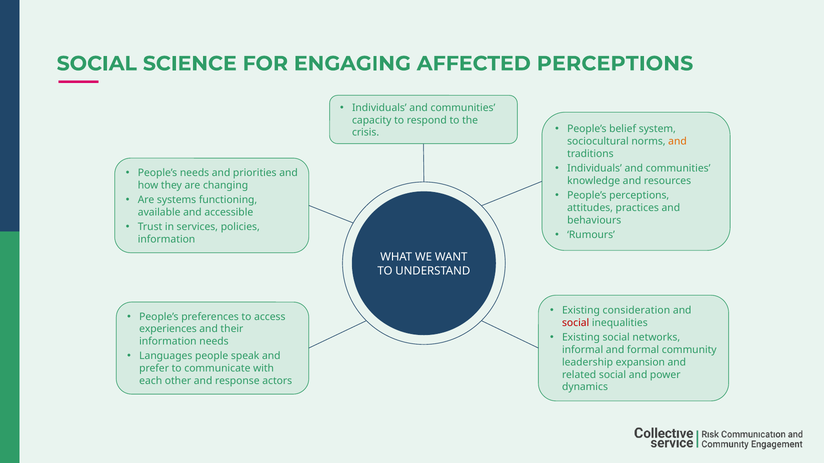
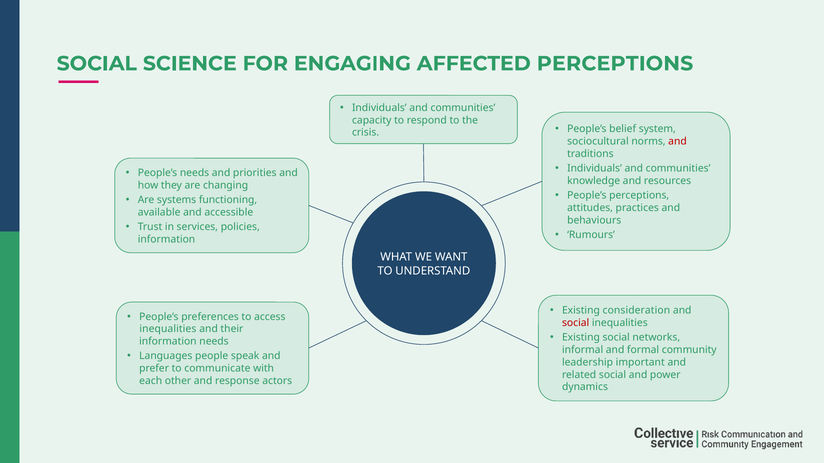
and at (678, 142) colour: orange -> red
experiences at (168, 329): experiences -> inequalities
expansion: expansion -> important
